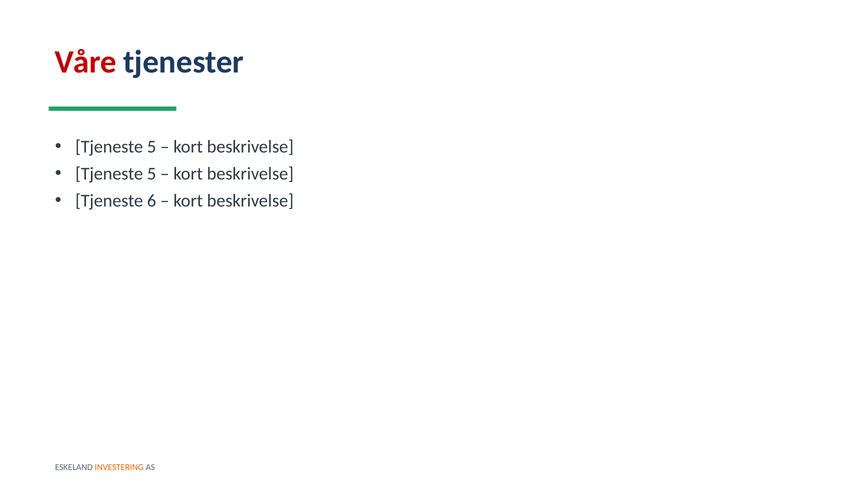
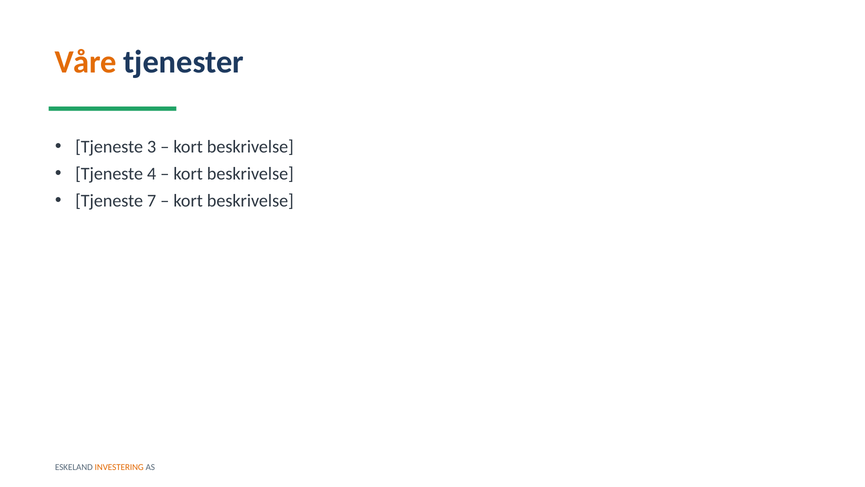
Våre colour: red -> orange
5 at (152, 147): 5 -> 3
5 at (152, 174): 5 -> 4
6: 6 -> 7
